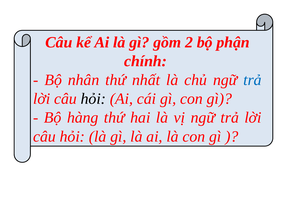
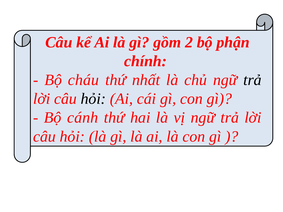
nhân: nhân -> cháu
trả at (252, 80) colour: blue -> black
hàng: hàng -> cánh
